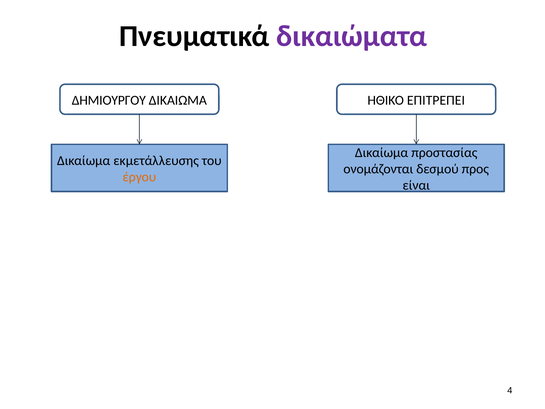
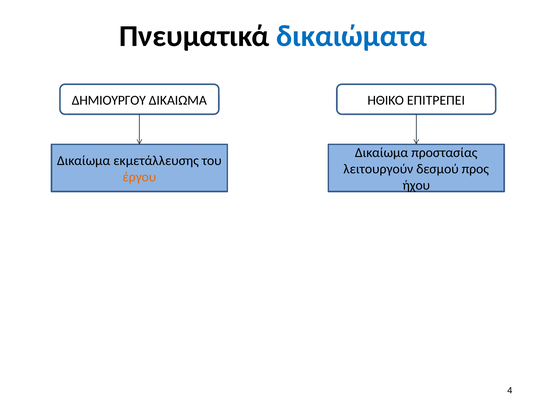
δικαιώματα colour: purple -> blue
ονομάζονται: ονομάζονται -> λειτουργούν
είναι: είναι -> ήχου
